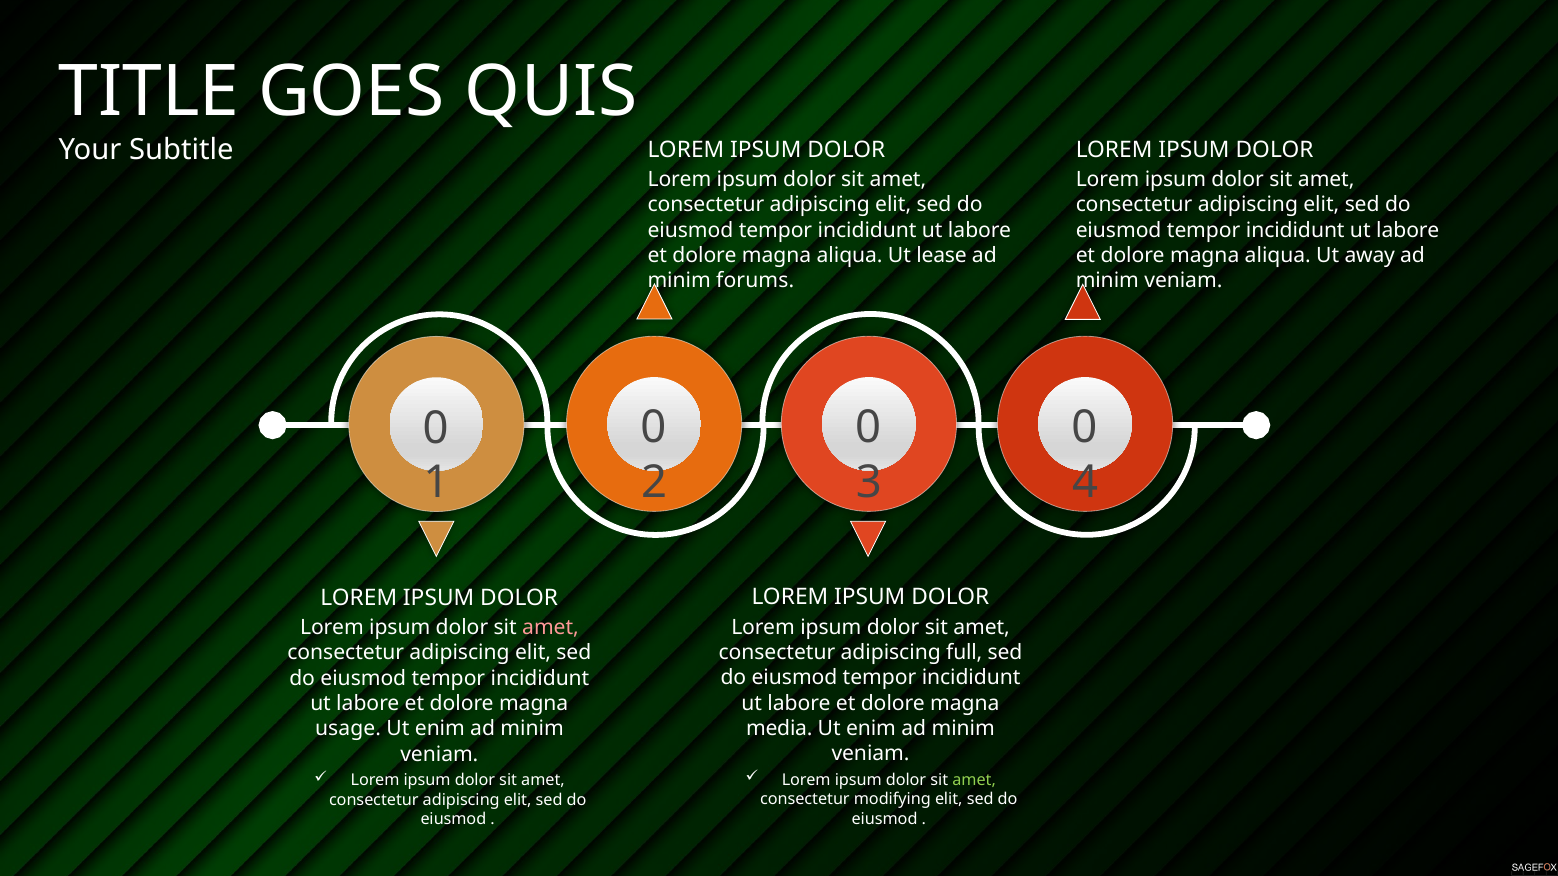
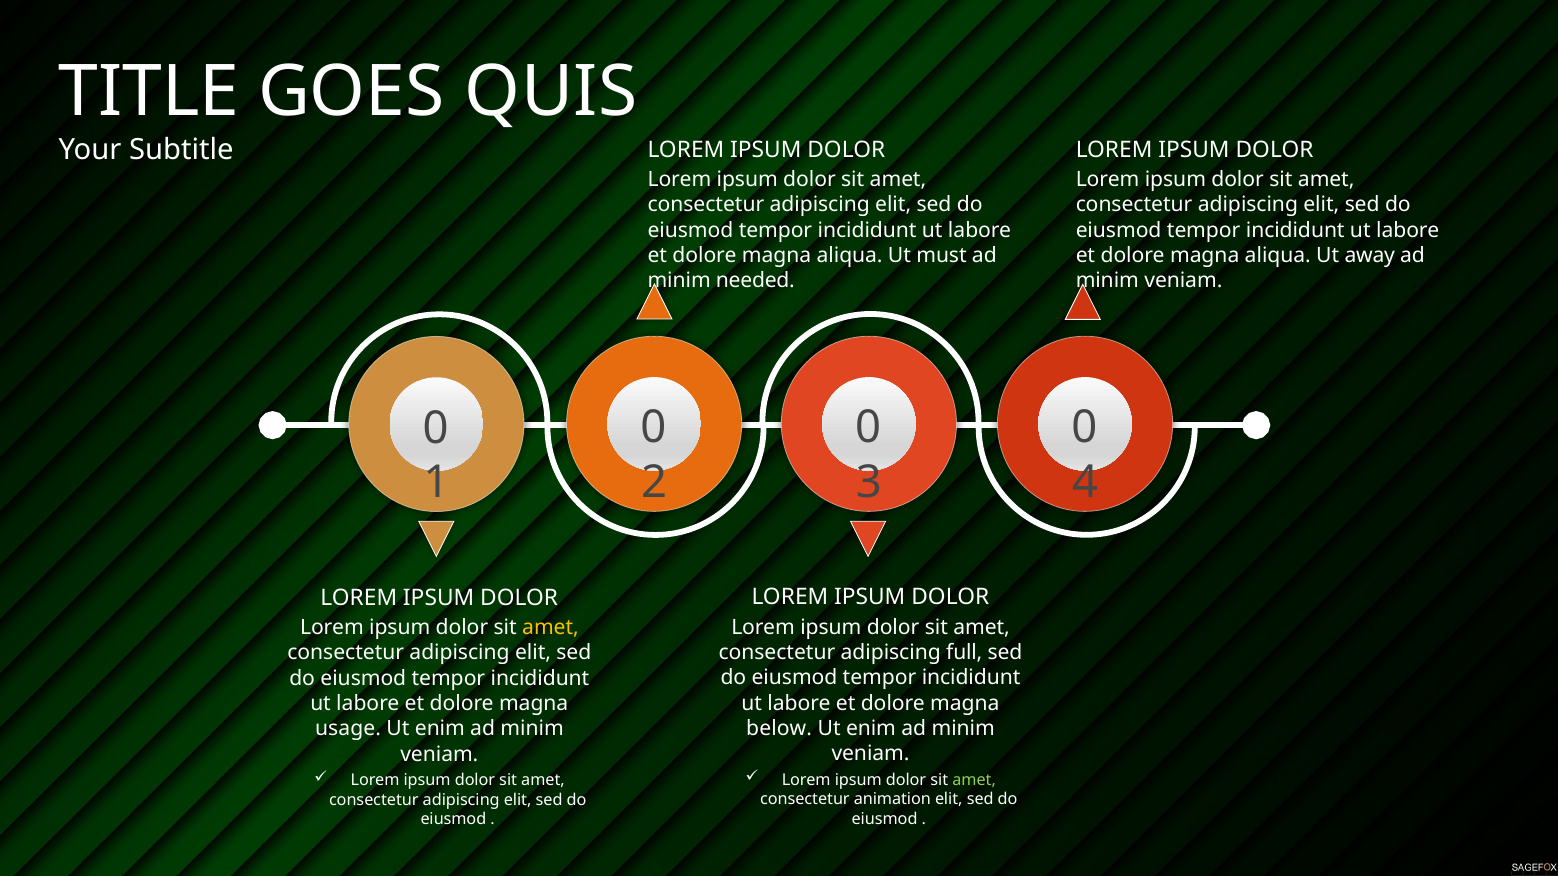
lease: lease -> must
forums: forums -> needed
amet at (551, 628) colour: pink -> yellow
media: media -> below
modifying: modifying -> animation
